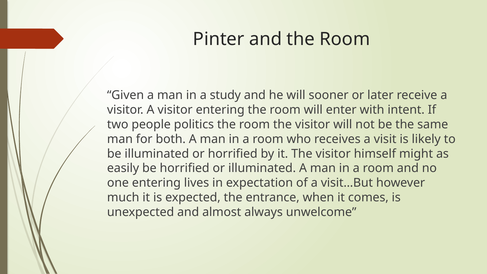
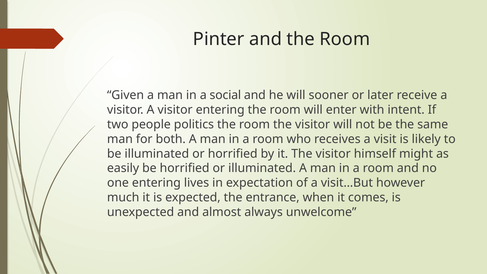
study: study -> social
